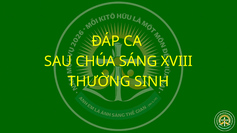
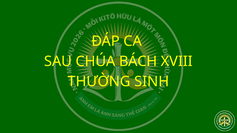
SÁNG: SÁNG -> BÁCH
